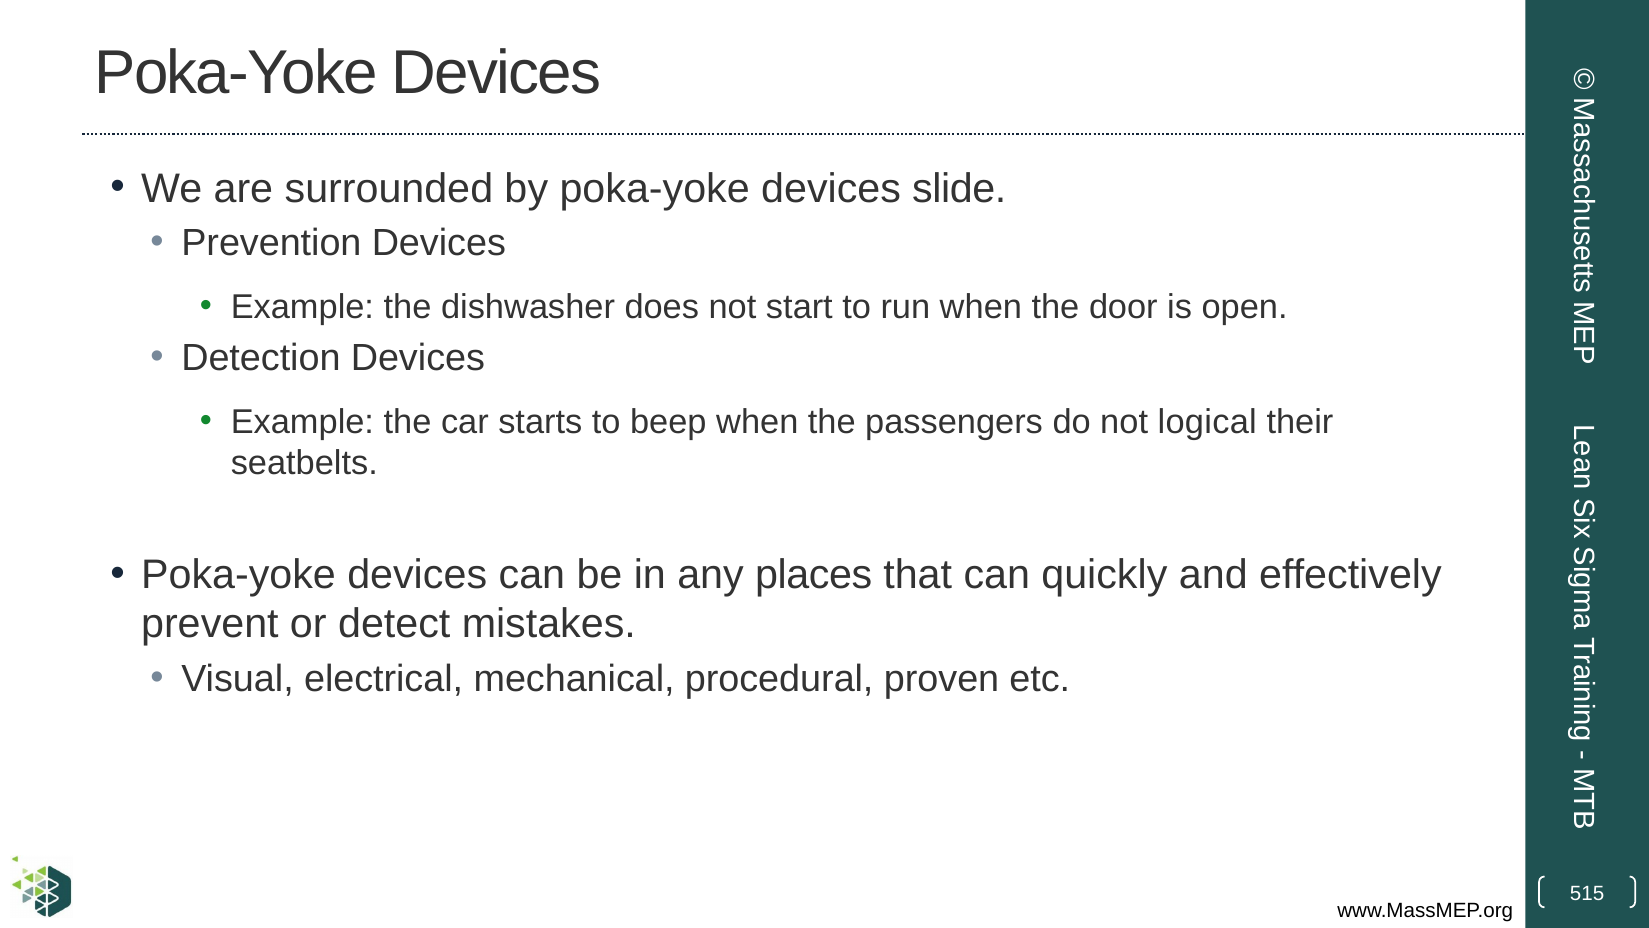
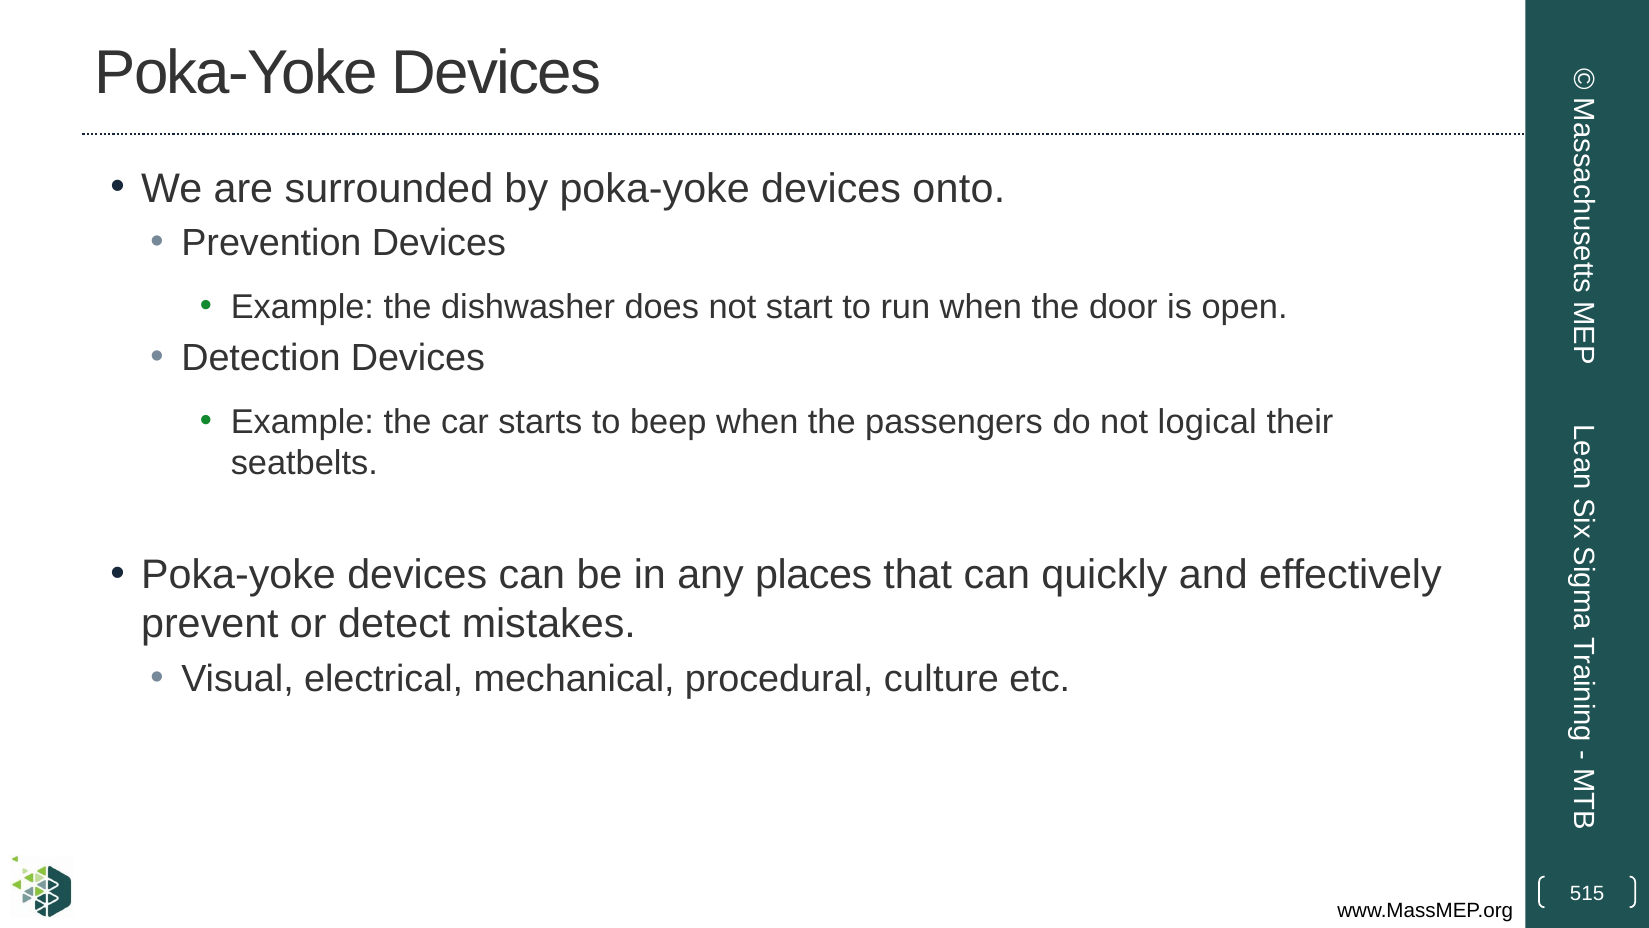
slide: slide -> onto
proven: proven -> culture
